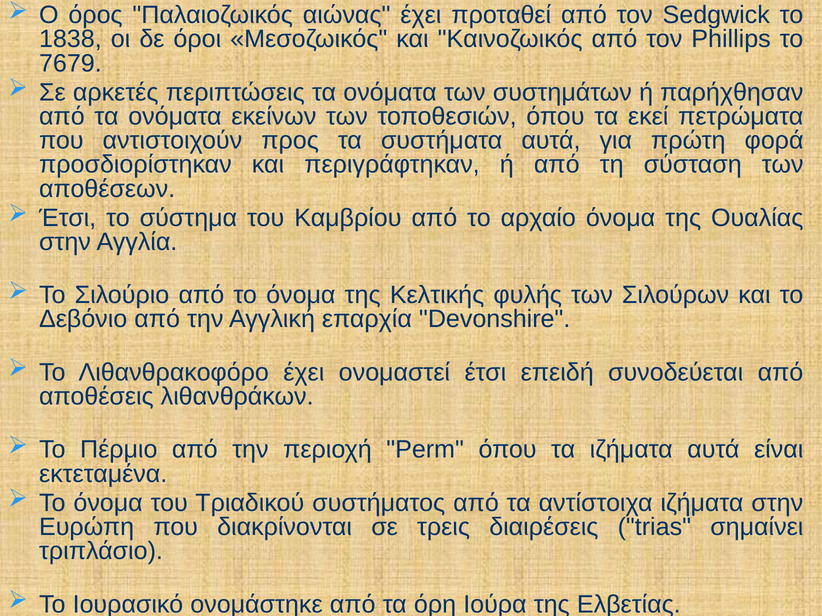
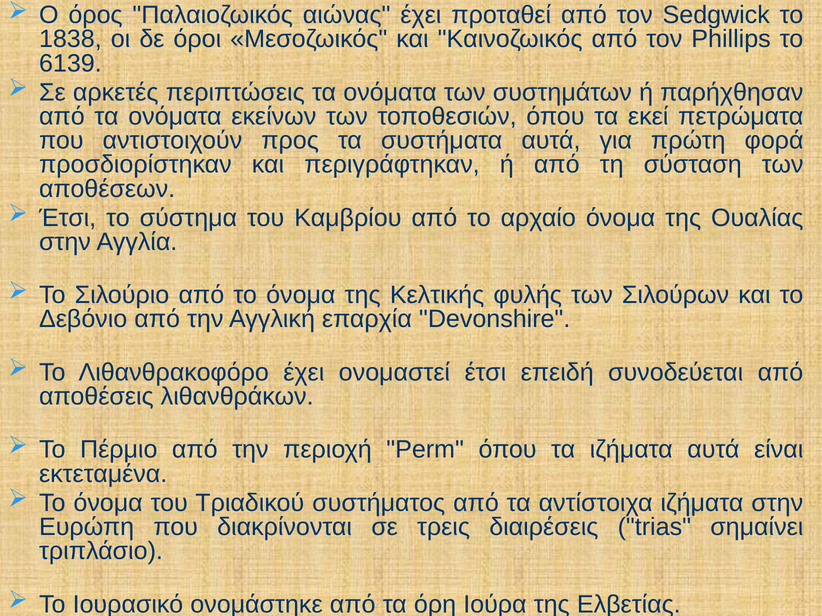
7679: 7679 -> 6139
